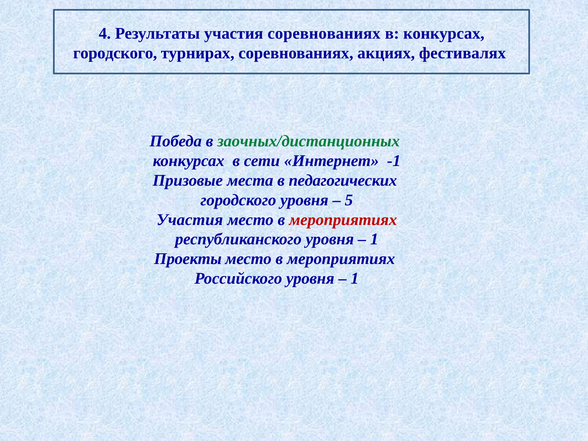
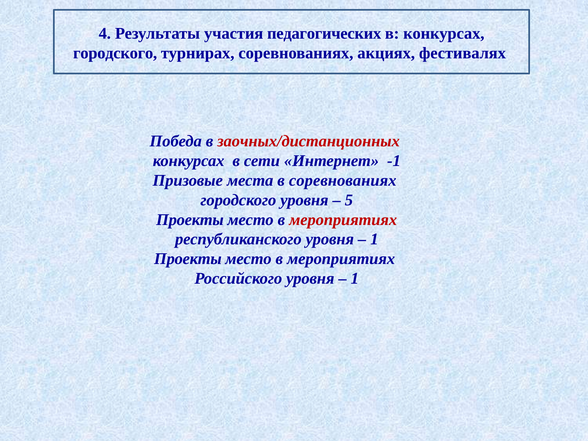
участия соревнованиях: соревнованиях -> педагогических
заочных/дистанционных colour: green -> red
в педагогических: педагогических -> соревнованиях
Участия at (190, 220): Участия -> Проекты
